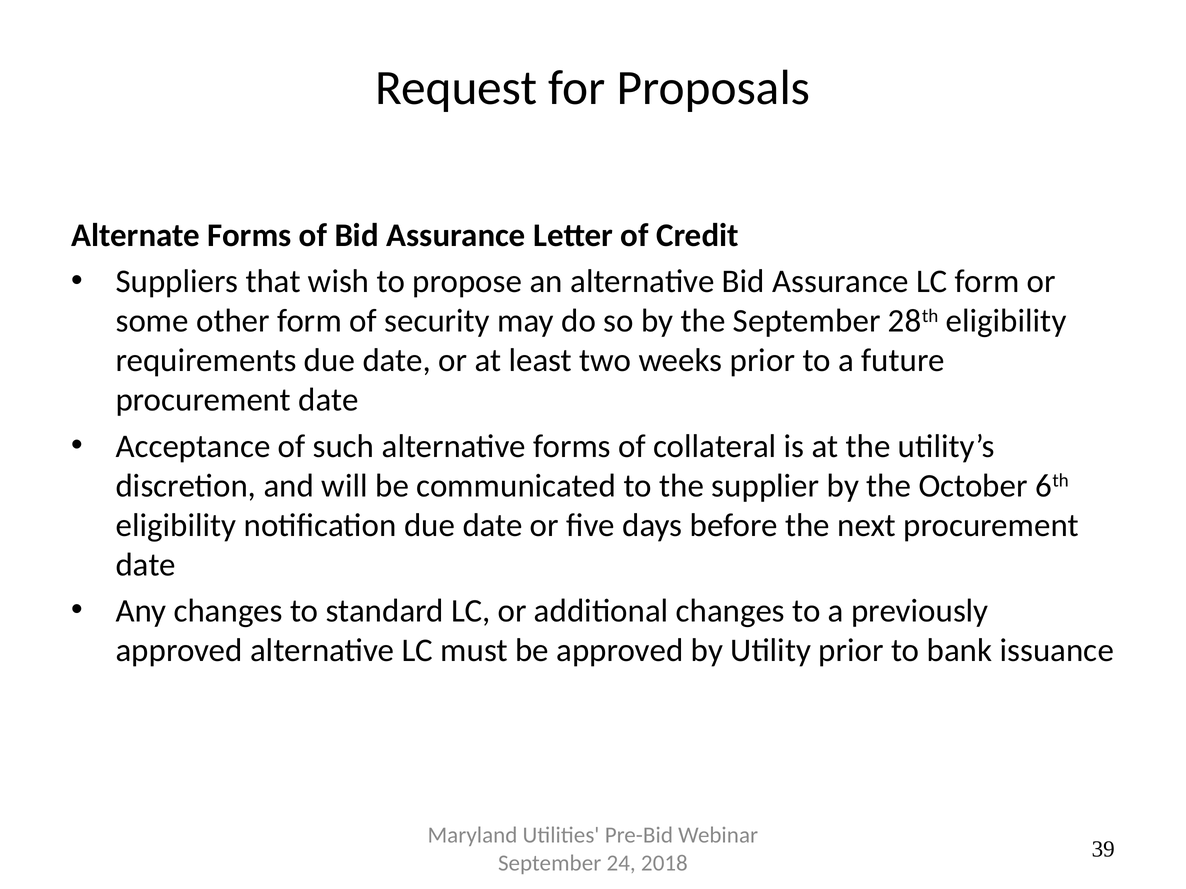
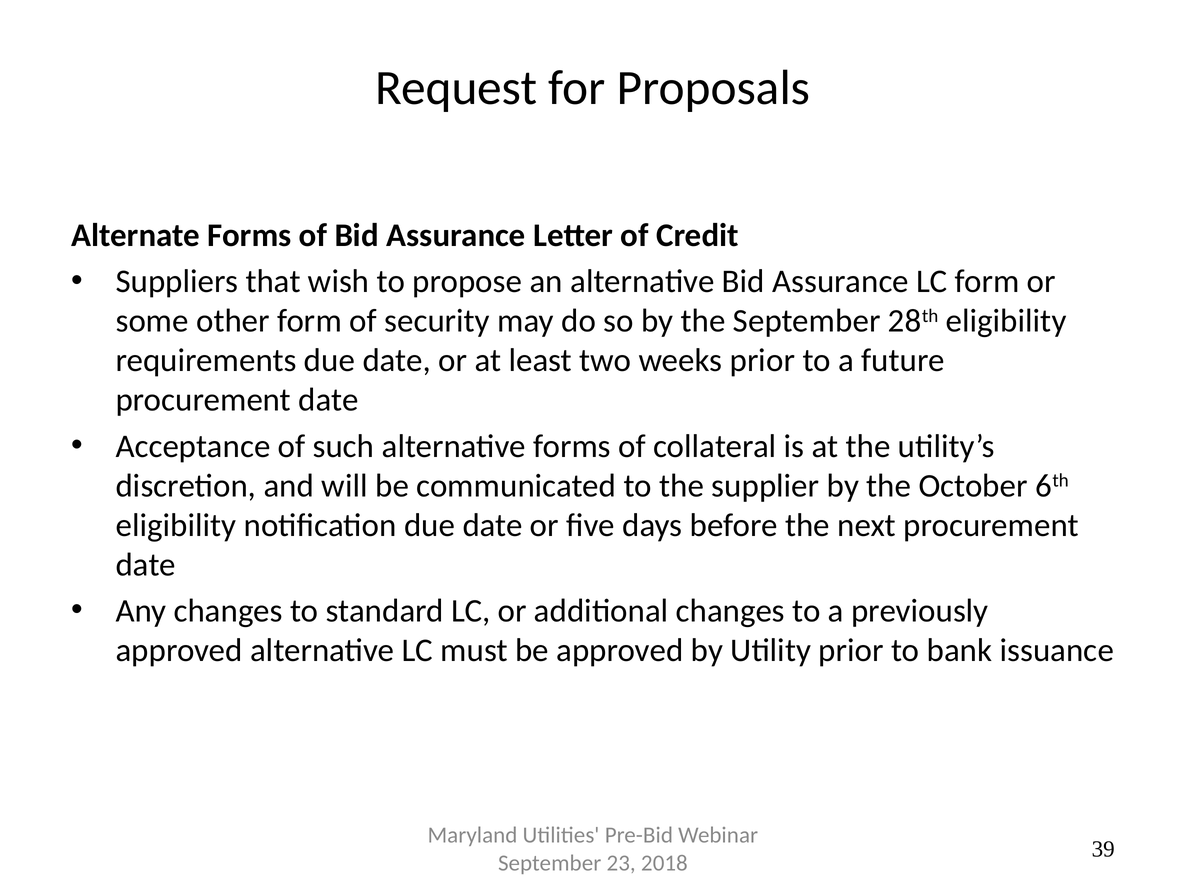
24: 24 -> 23
